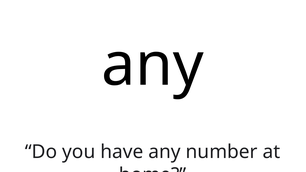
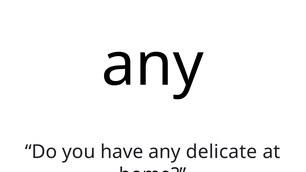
number: number -> delicate
